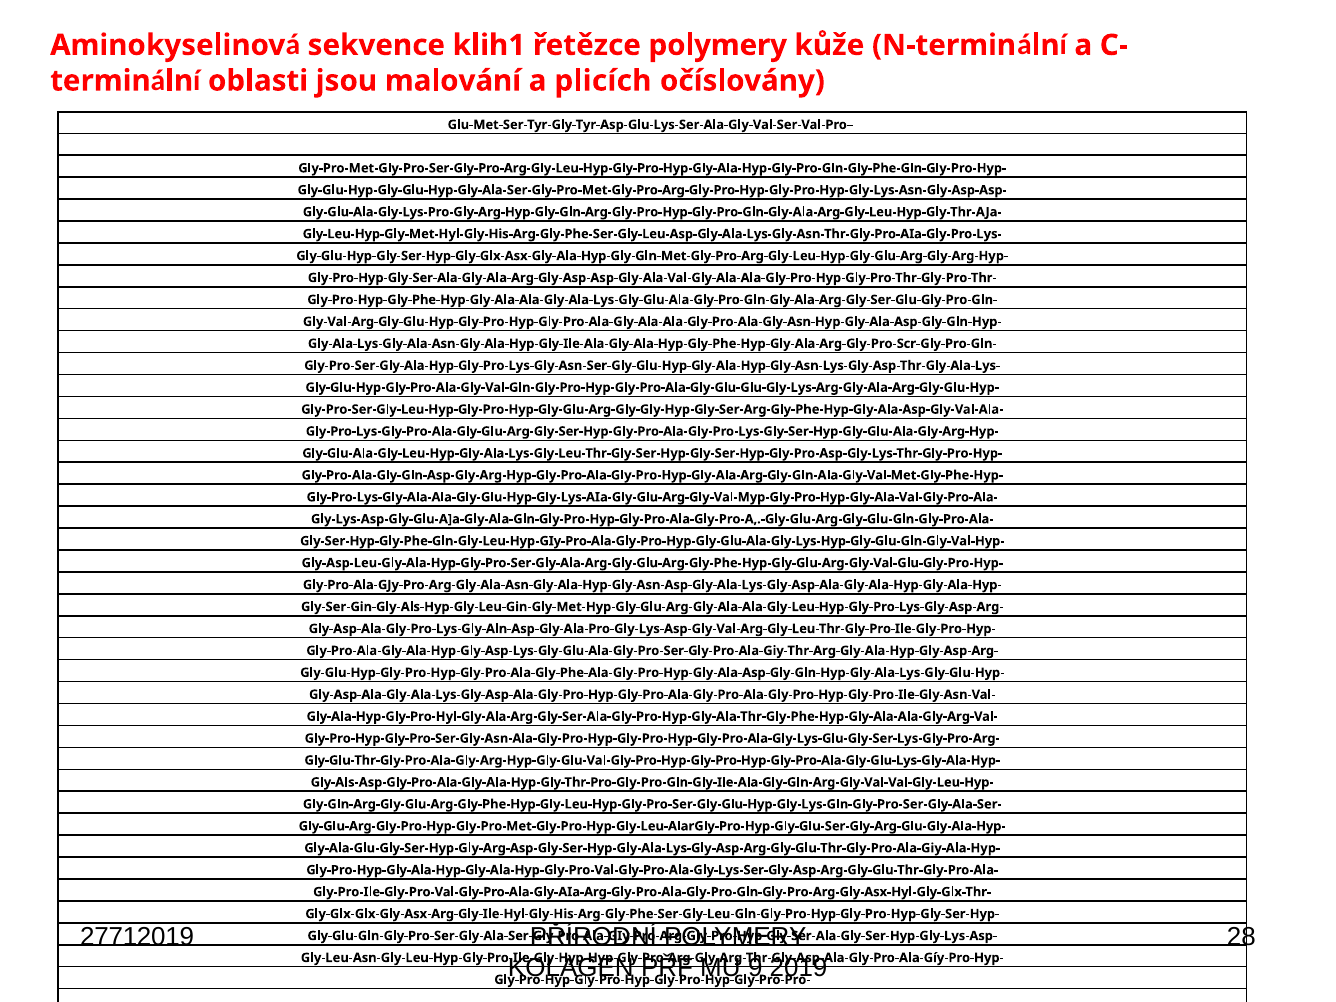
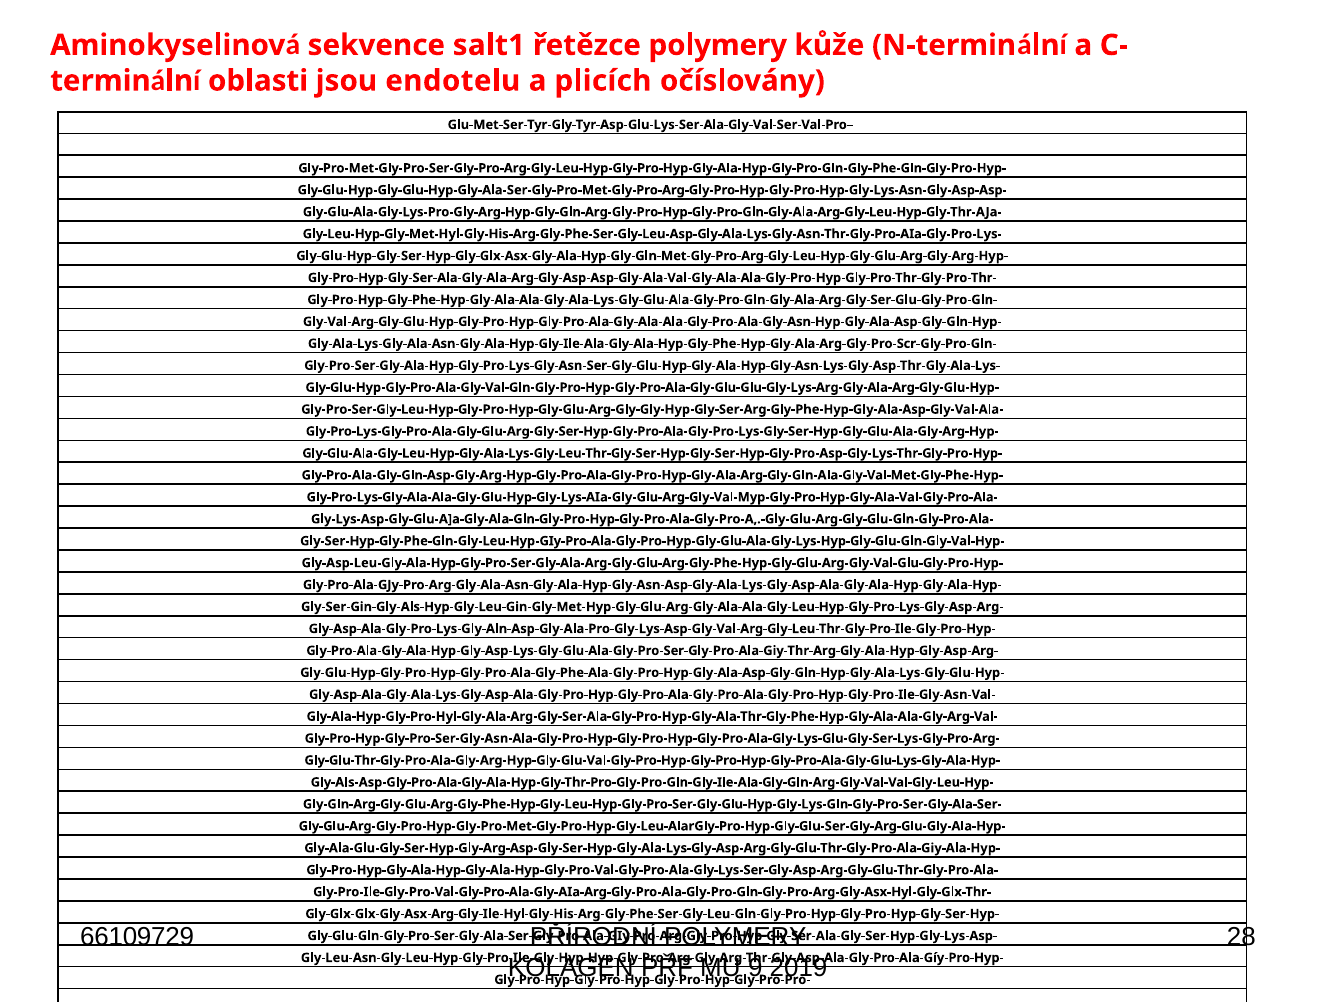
klih1: klih1 -> salt1
malování: malování -> endotelu
27712019: 27712019 -> 66109729
